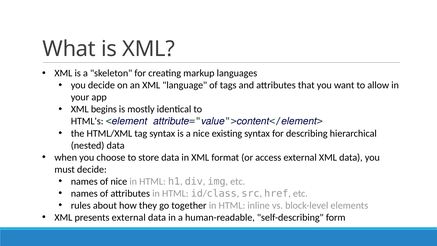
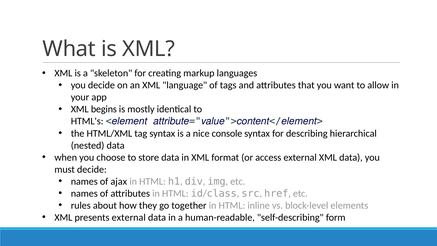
existing: existing -> console
of nice: nice -> ajax
